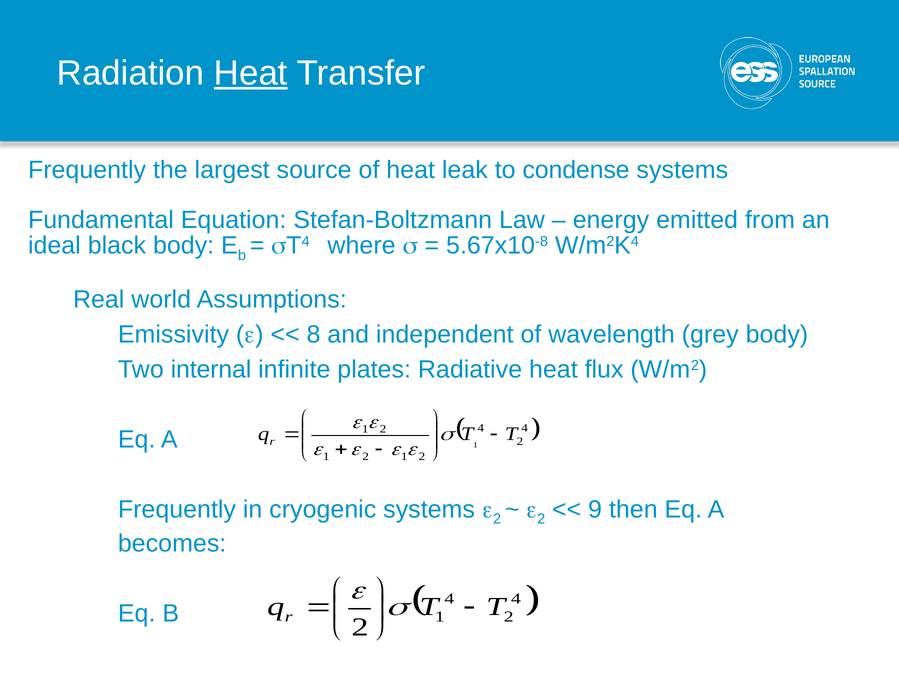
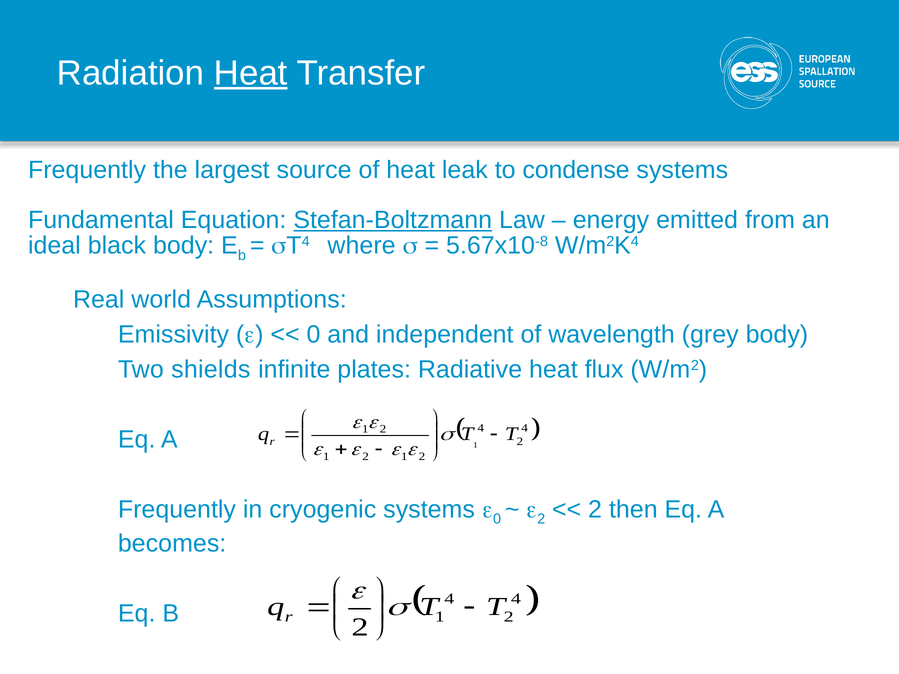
Stefan-Boltzmann underline: none -> present
8 at (314, 335): 8 -> 0
internal: internal -> shields
systems e 2: 2 -> 0
9 at (595, 510): 9 -> 2
